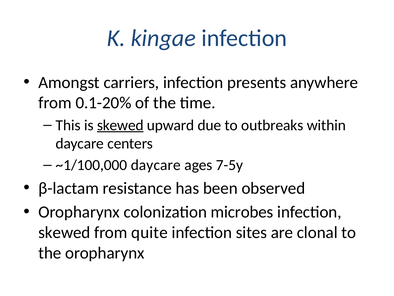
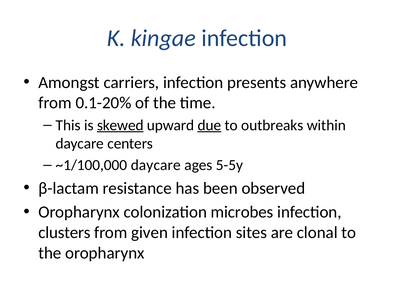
due underline: none -> present
7-5y: 7-5y -> 5-5y
skewed at (64, 232): skewed -> clusters
quite: quite -> given
